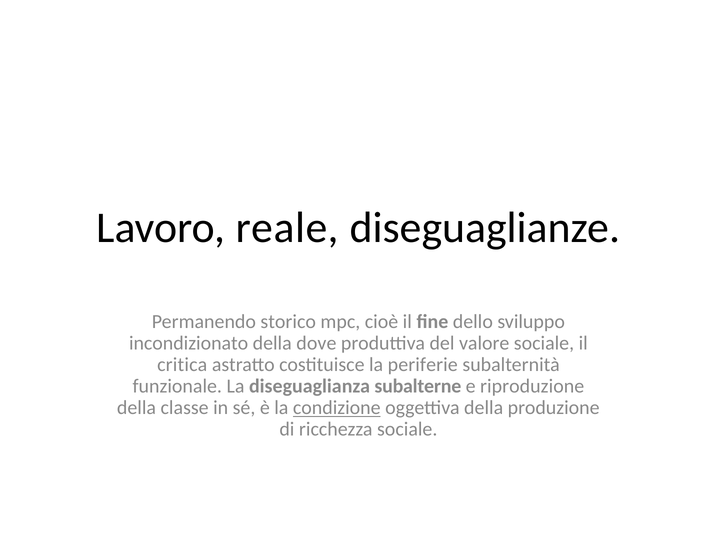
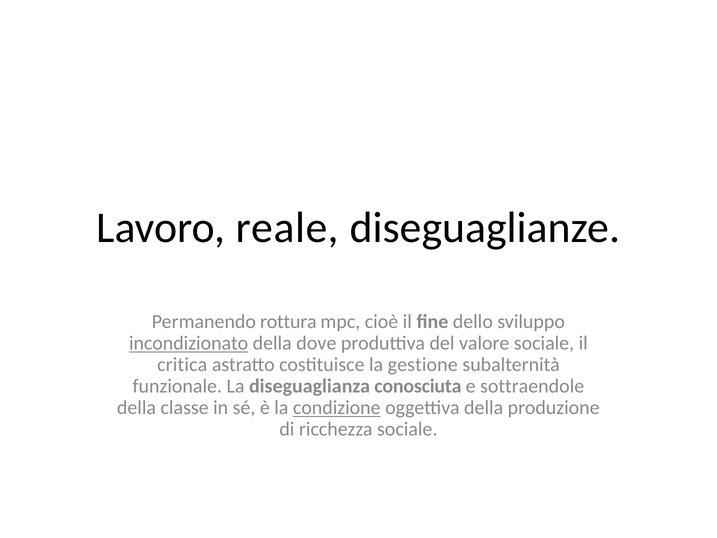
storico: storico -> rottura
incondizionato underline: none -> present
periferie: periferie -> gestione
subalterne: subalterne -> conosciuta
riproduzione: riproduzione -> sottraendole
